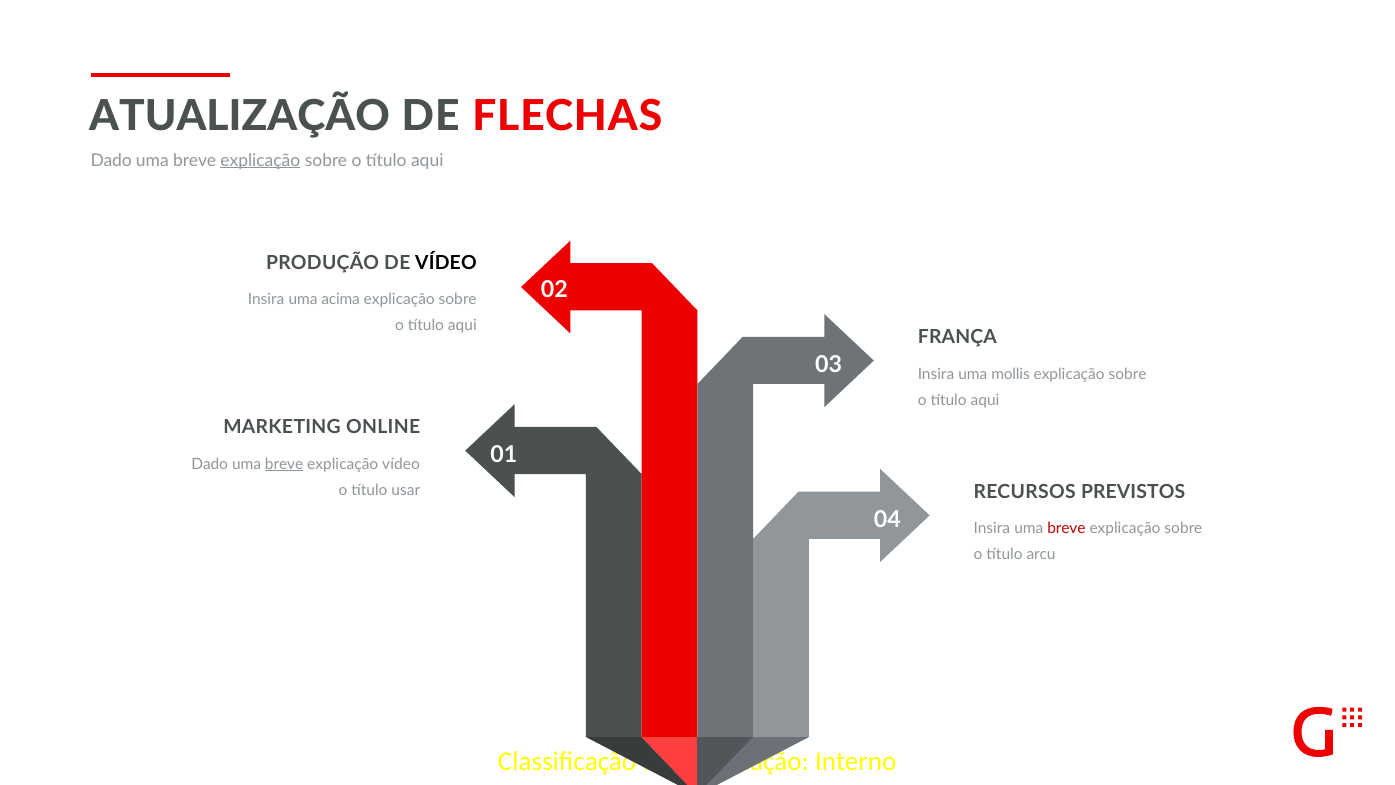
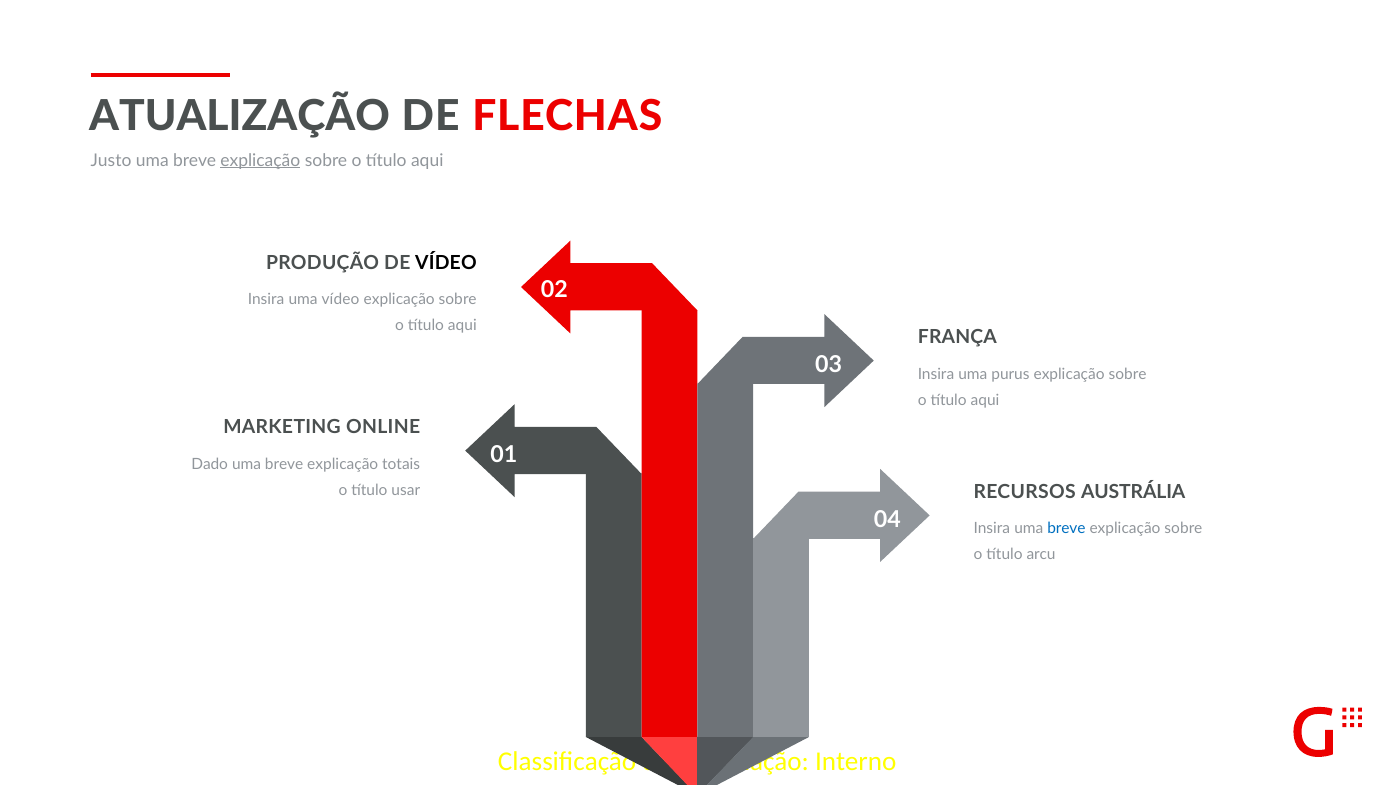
Dado at (111, 160): Dado -> Justo
uma acima: acima -> vídeo
mollis: mollis -> purus
breve at (284, 464) underline: present -> none
explicação vídeo: vídeo -> totais
PREVISTOS: PREVISTOS -> AUSTRÁLIA
breve at (1066, 529) colour: red -> blue
